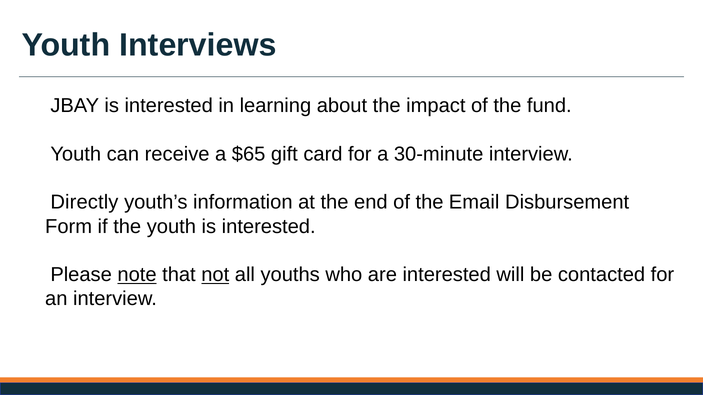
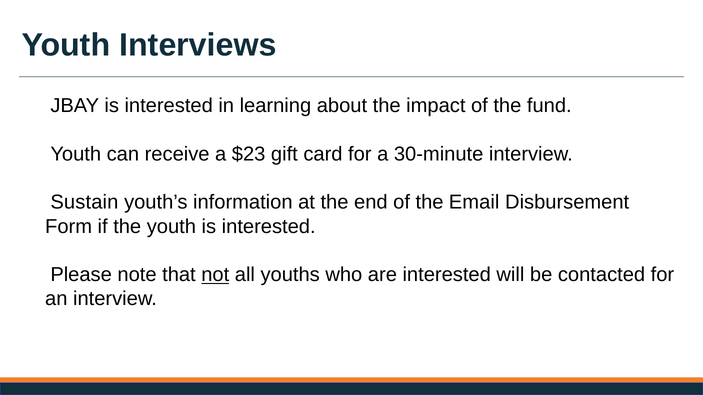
$65: $65 -> $23
Directly: Directly -> Sustain
note underline: present -> none
